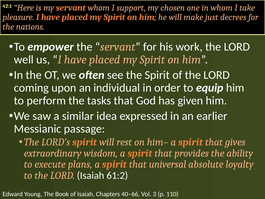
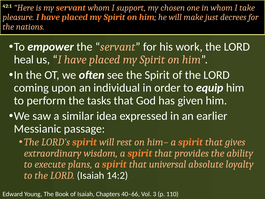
well: well -> heal
61:2: 61:2 -> 14:2
